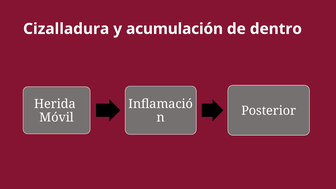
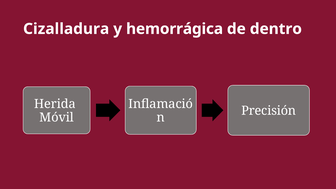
acumulación: acumulación -> hemorrágica
Posterior: Posterior -> Precisión
